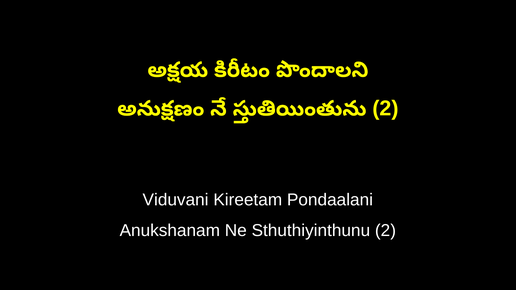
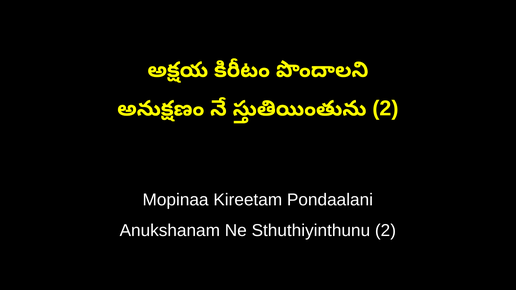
Viduvani: Viduvani -> Mopinaa
